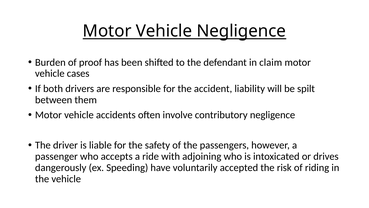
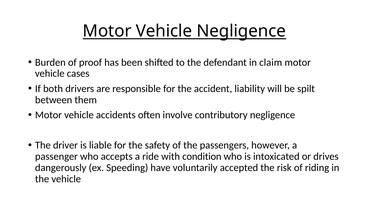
adjoining: adjoining -> condition
